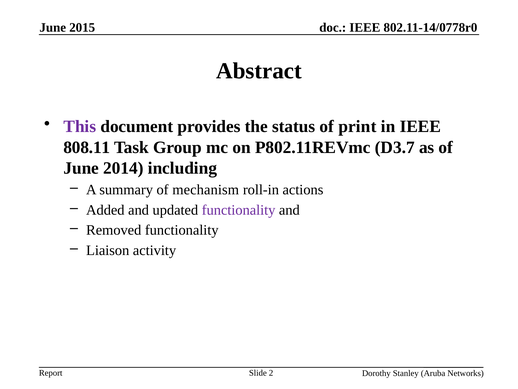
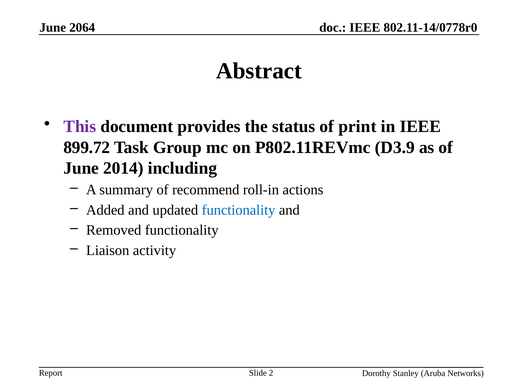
2015: 2015 -> 2064
808.11: 808.11 -> 899.72
D3.7: D3.7 -> D3.9
mechanism: mechanism -> recommend
functionality at (239, 210) colour: purple -> blue
